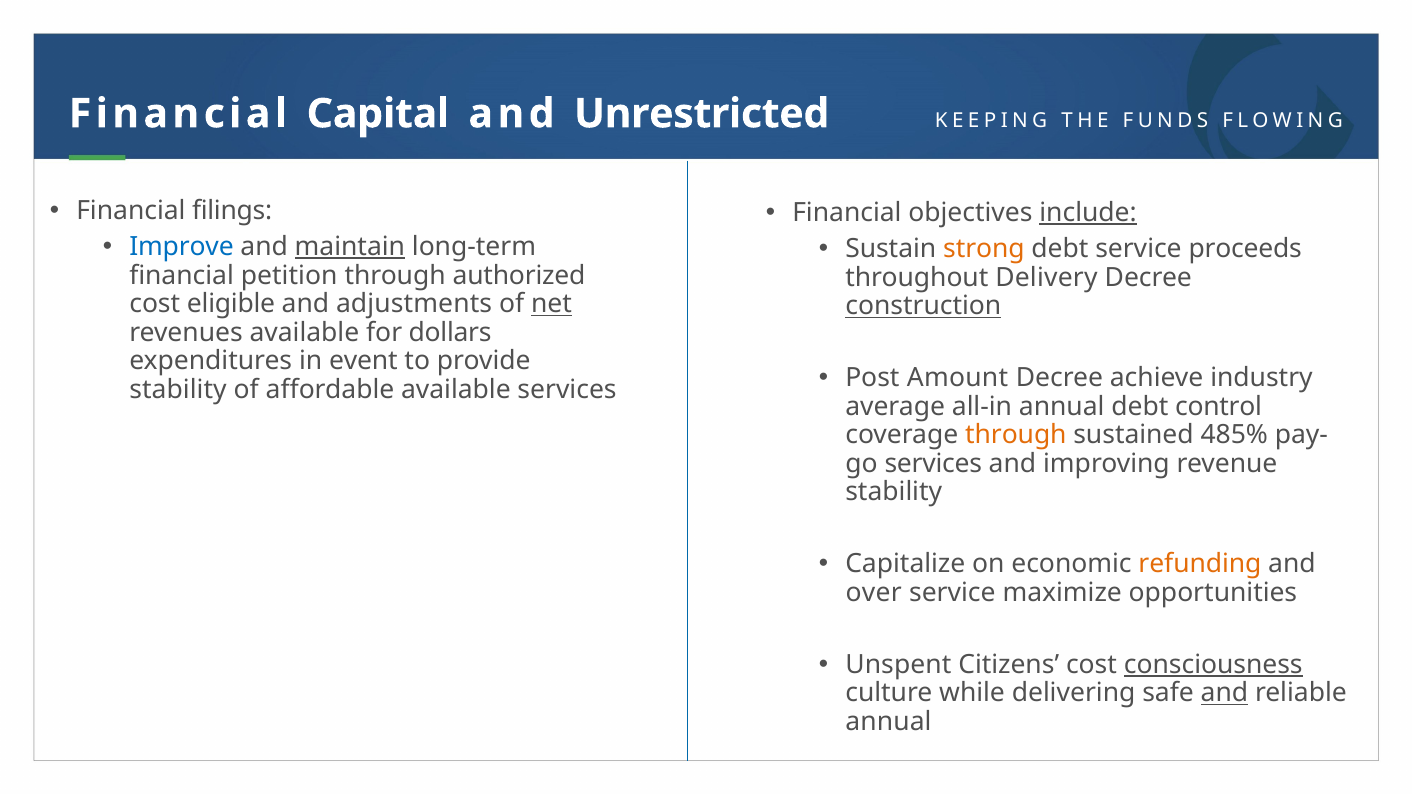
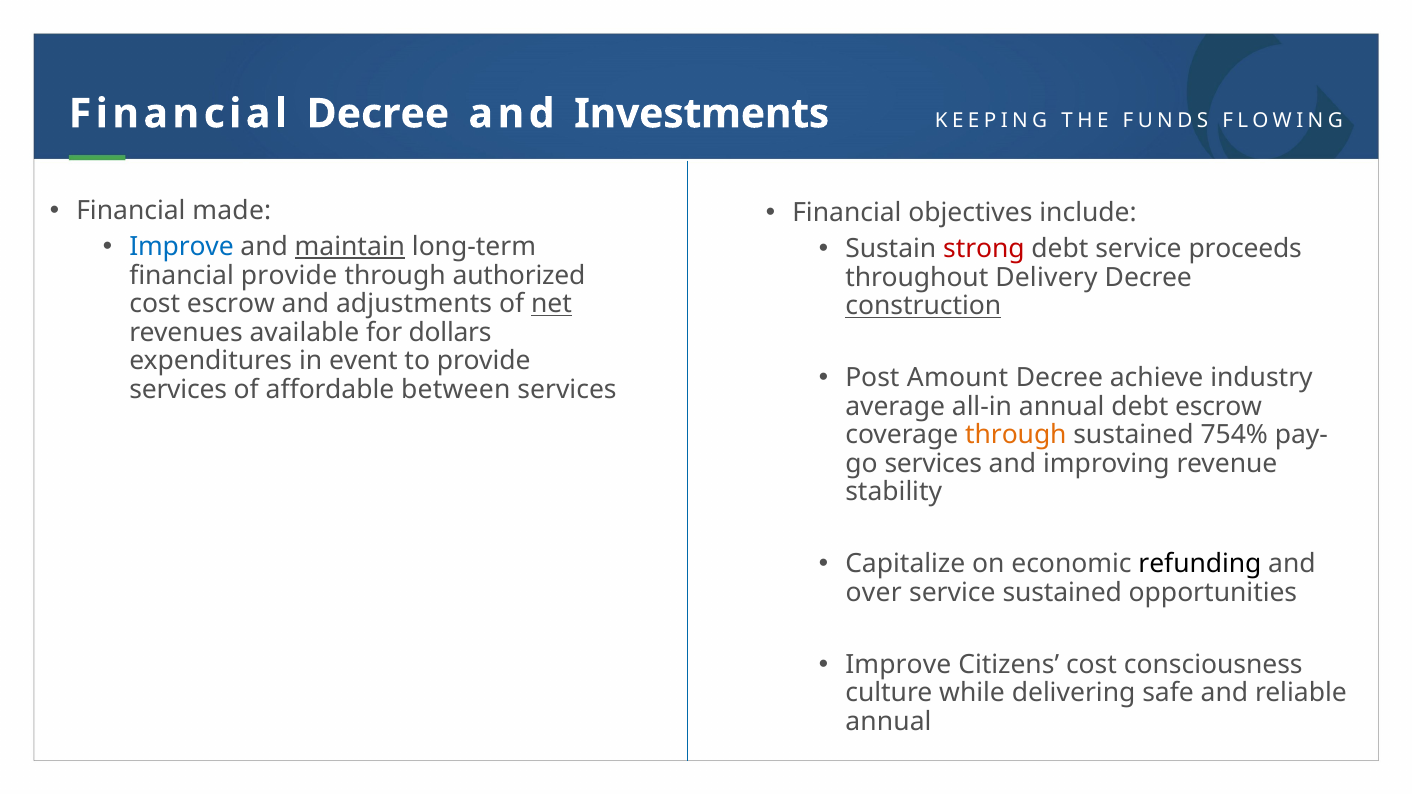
Financial Capital: Capital -> Decree
Unrestricted: Unrestricted -> Investments
filings: filings -> made
include underline: present -> none
strong colour: orange -> red
financial petition: petition -> provide
cost eligible: eligible -> escrow
stability at (178, 390): stability -> services
affordable available: available -> between
debt control: control -> escrow
485%: 485% -> 754%
refunding colour: orange -> black
service maximize: maximize -> sustained
Unspent at (898, 665): Unspent -> Improve
consciousness underline: present -> none
and at (1224, 693) underline: present -> none
